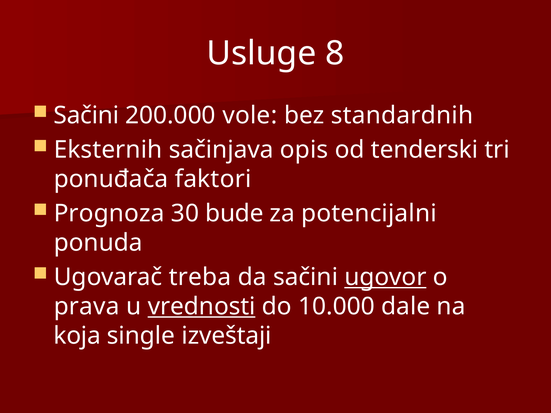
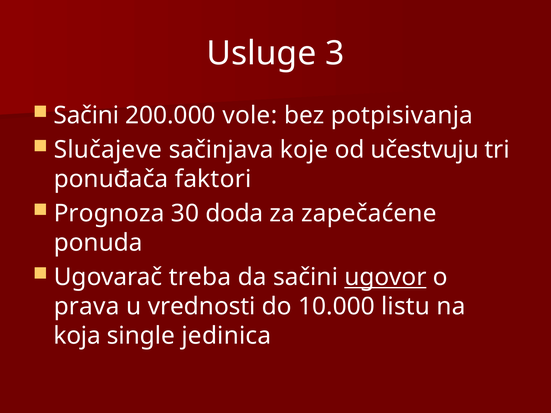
8: 8 -> 3
standardnih: standardnih -> potpisivanja
Eksternih: Eksternih -> Slučajeve
opis: opis -> koje
tenderski: tenderski -> učestvuju
bude: bude -> doda
potencijalni: potencijalni -> zapečaćene
vrednosti underline: present -> none
dale: dale -> listu
izveštaji: izveštaji -> jedinica
